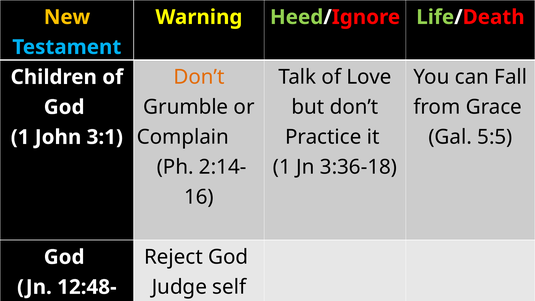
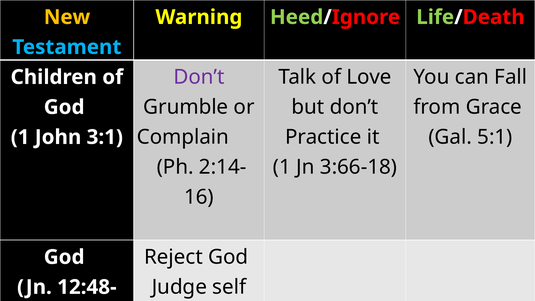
Don’t at (199, 77) colour: orange -> purple
5:5: 5:5 -> 5:1
3:36-18: 3:36-18 -> 3:66-18
